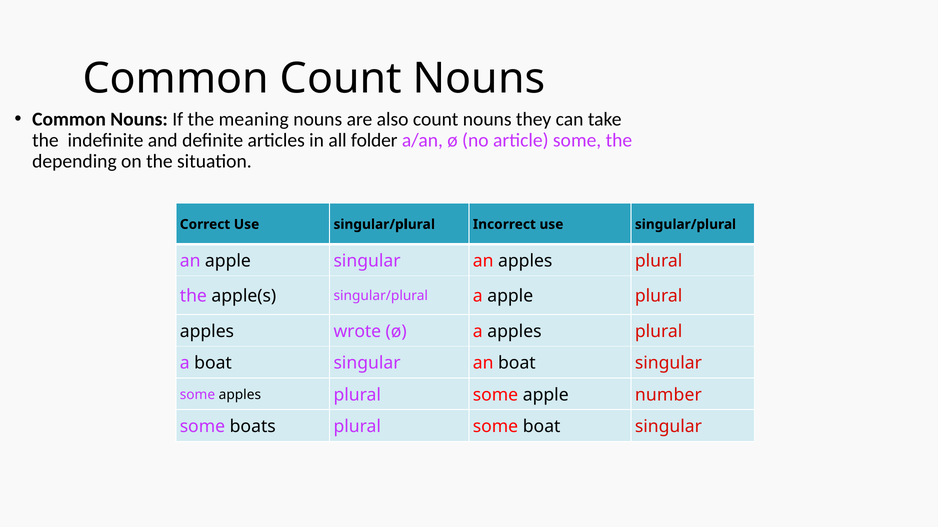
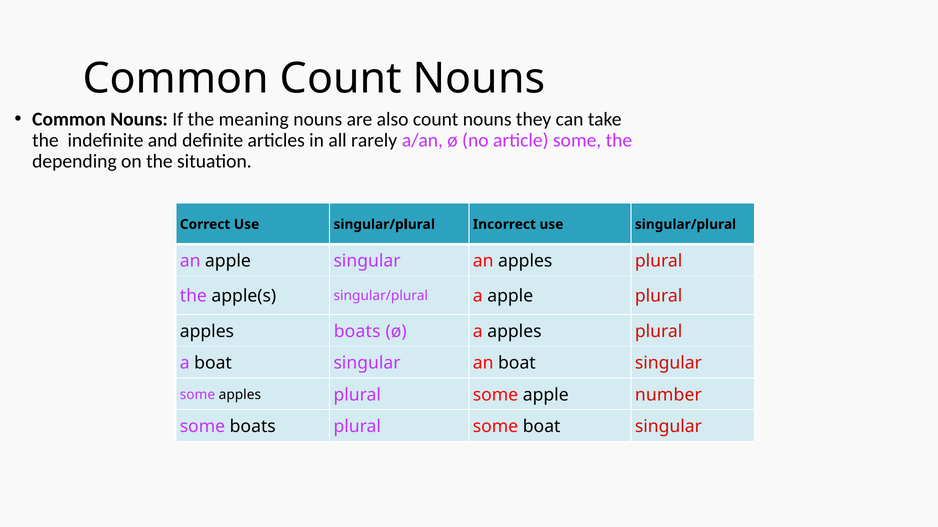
folder: folder -> rarely
apples wrote: wrote -> boats
